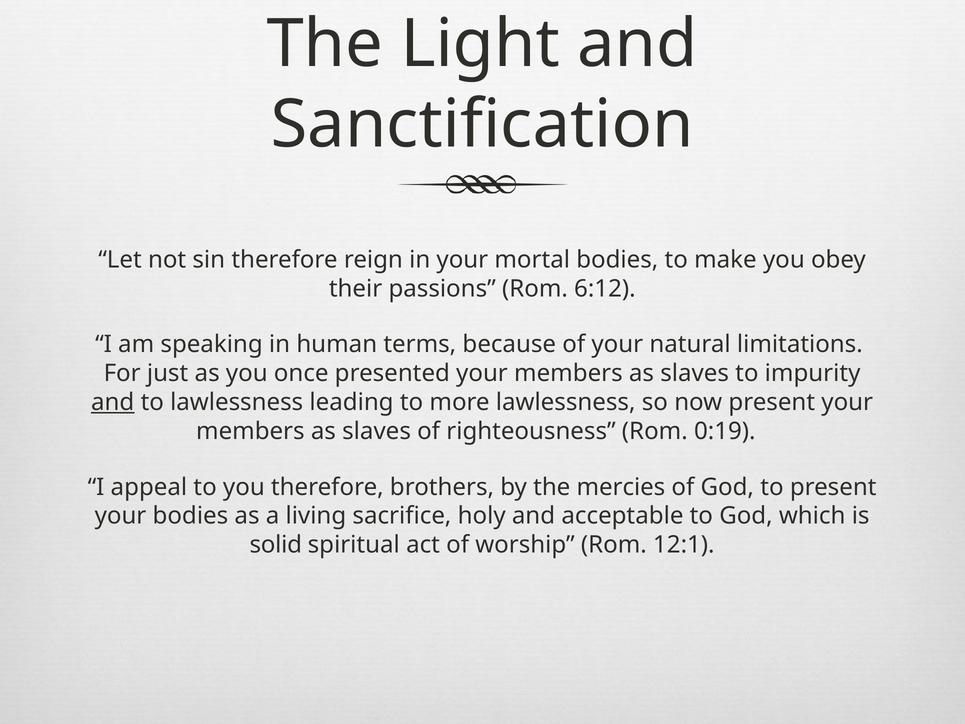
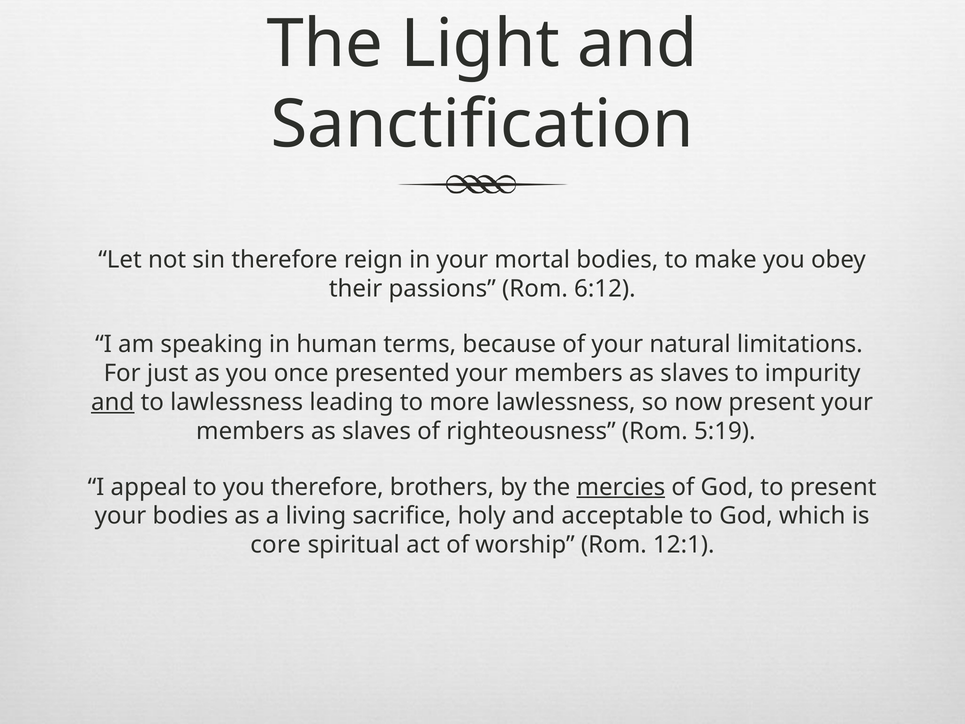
0:19: 0:19 -> 5:19
mercies underline: none -> present
solid: solid -> core
